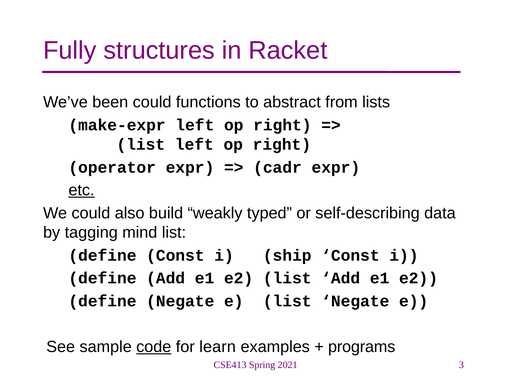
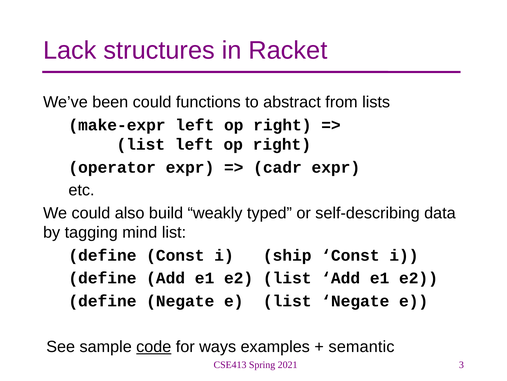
Fully: Fully -> Lack
etc underline: present -> none
learn: learn -> ways
programs: programs -> semantic
